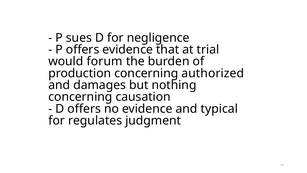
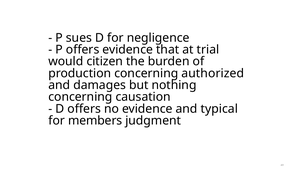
forum: forum -> citizen
regulates: regulates -> members
